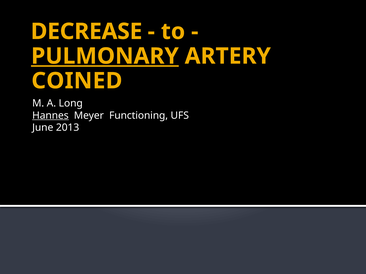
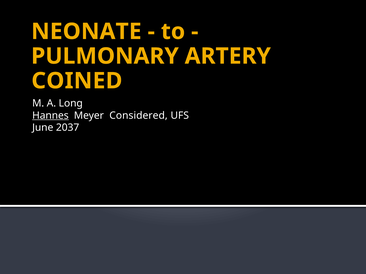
DECREASE: DECREASE -> NEONATE
PULMONARY underline: present -> none
Functioning: Functioning -> Considered
2013: 2013 -> 2037
